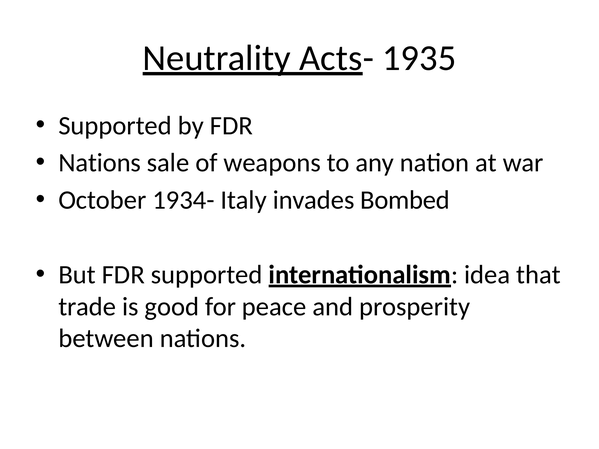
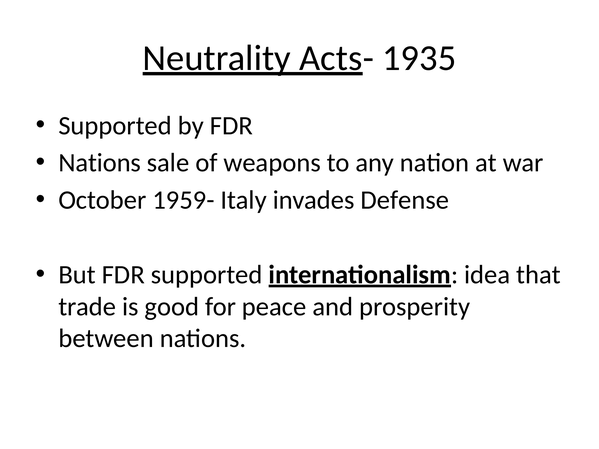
1934-: 1934- -> 1959-
Bombed: Bombed -> Defense
